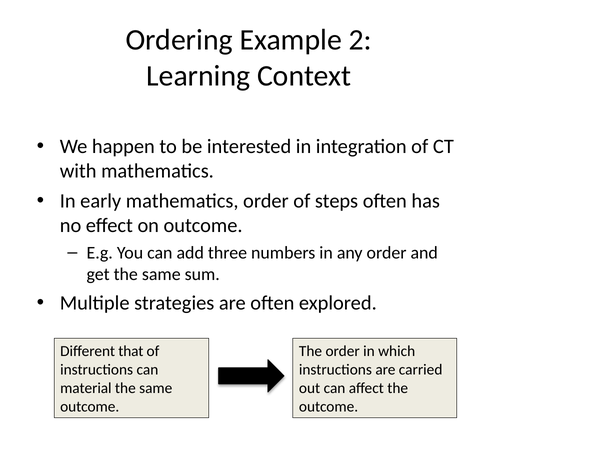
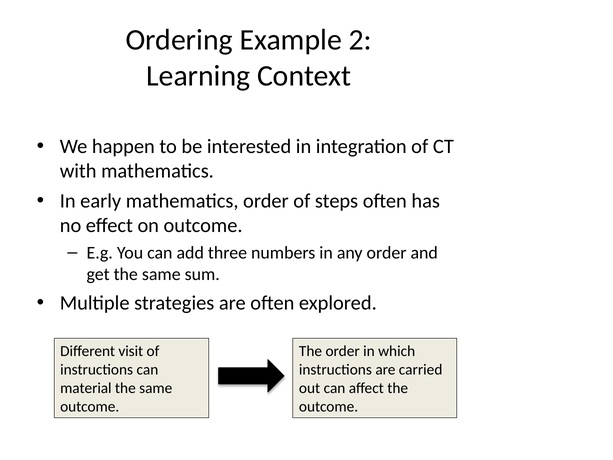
that: that -> visit
